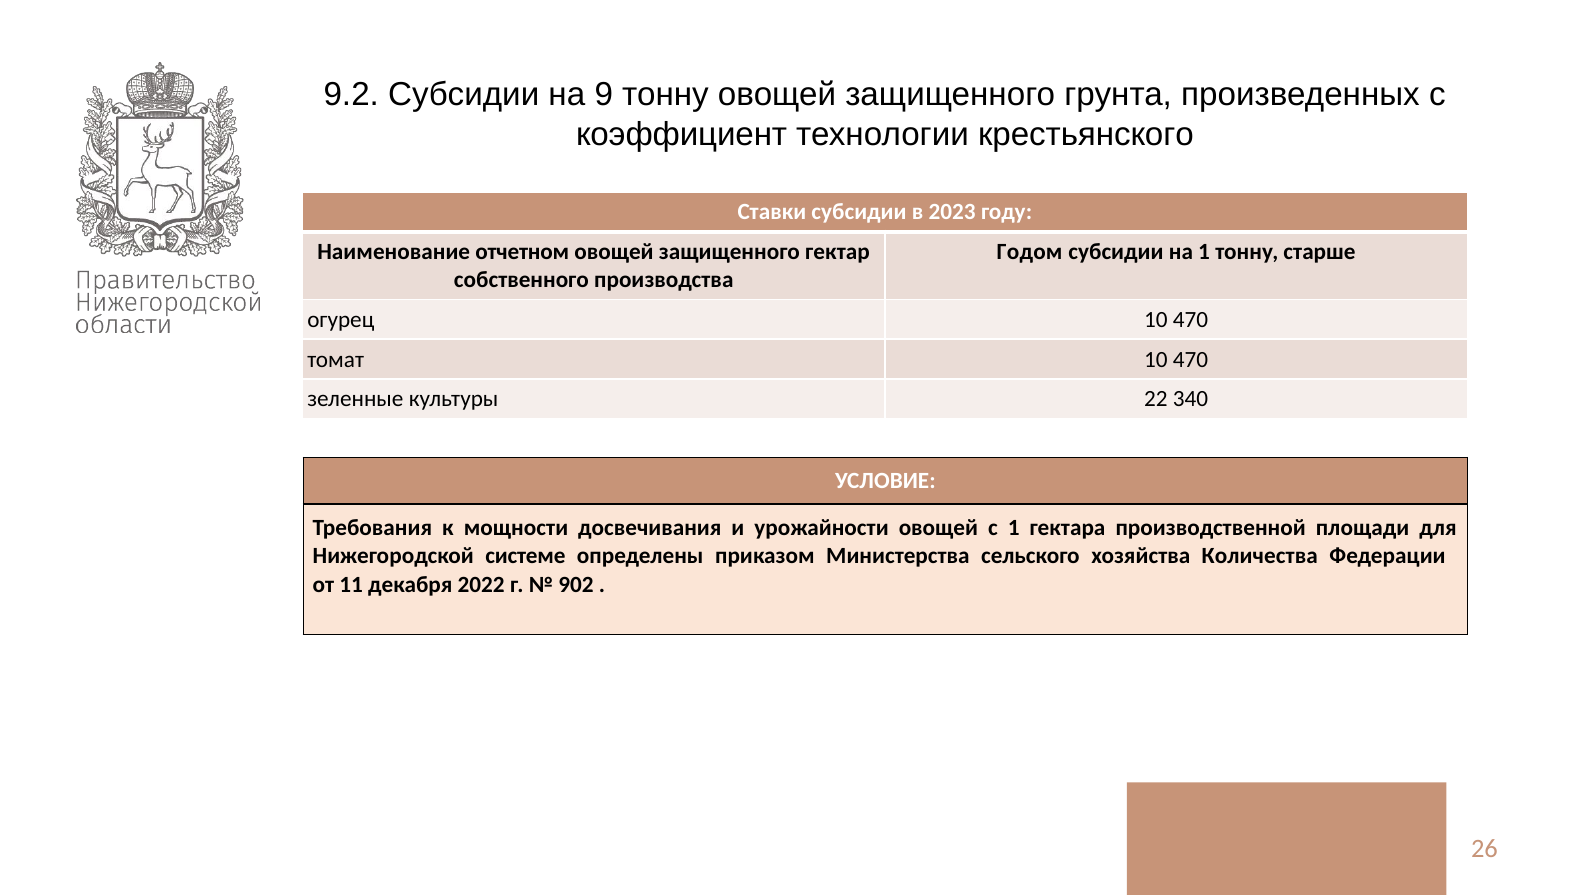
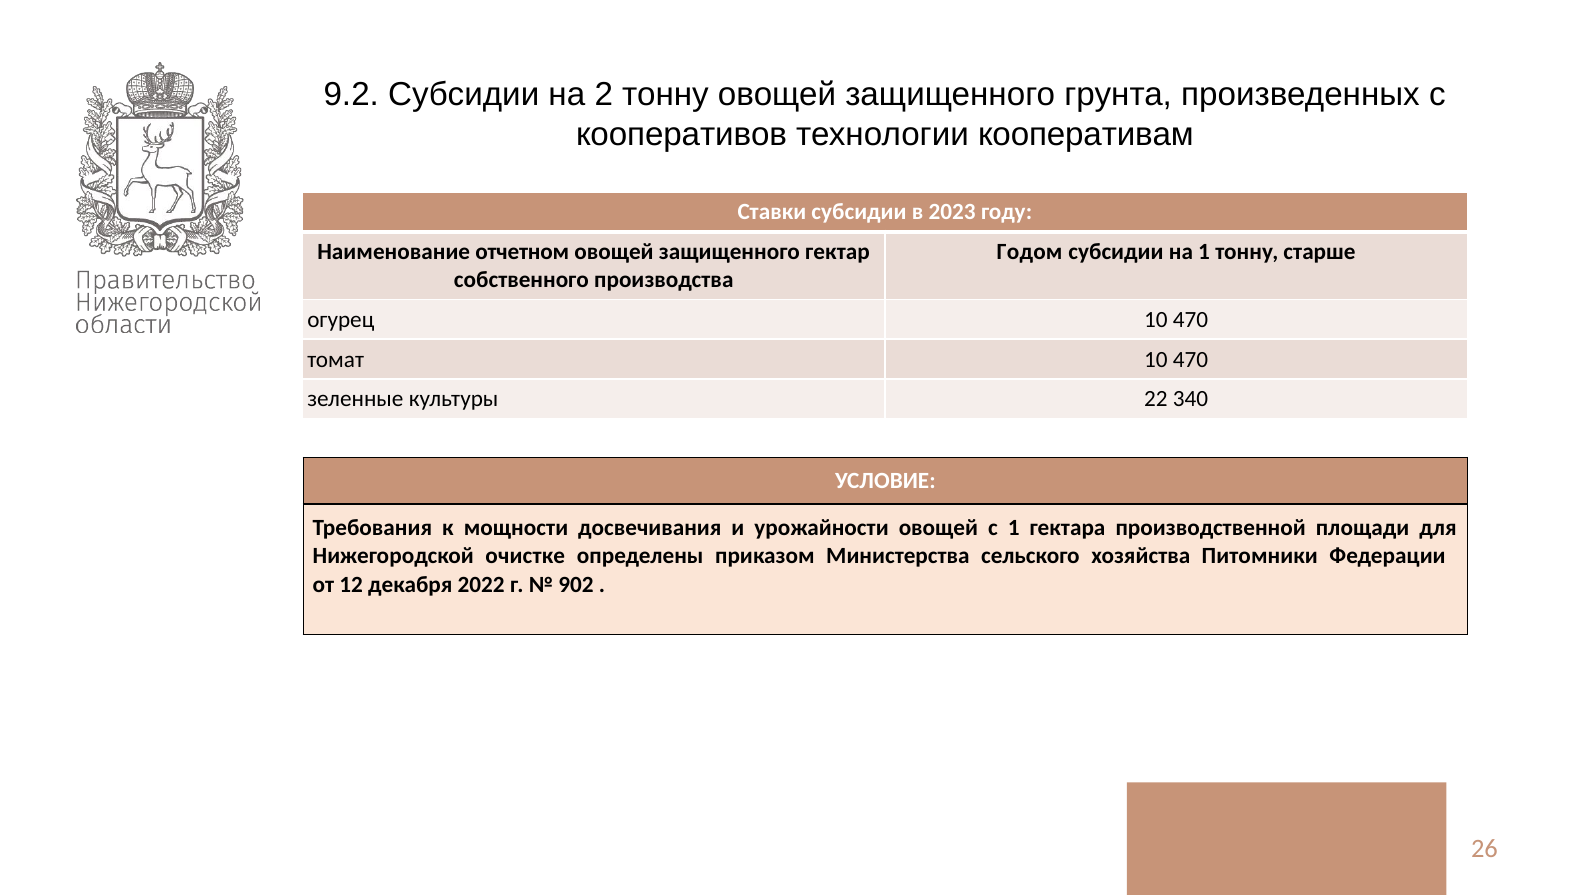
9: 9 -> 2
коэффициент: коэффициент -> кооперативов
крестьянского: крестьянского -> кооперативам
системе: системе -> очистке
Количества: Количества -> Питомники
11: 11 -> 12
